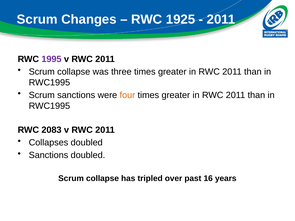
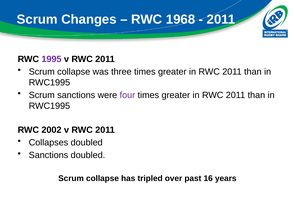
1925: 1925 -> 1968
four colour: orange -> purple
2083: 2083 -> 2002
